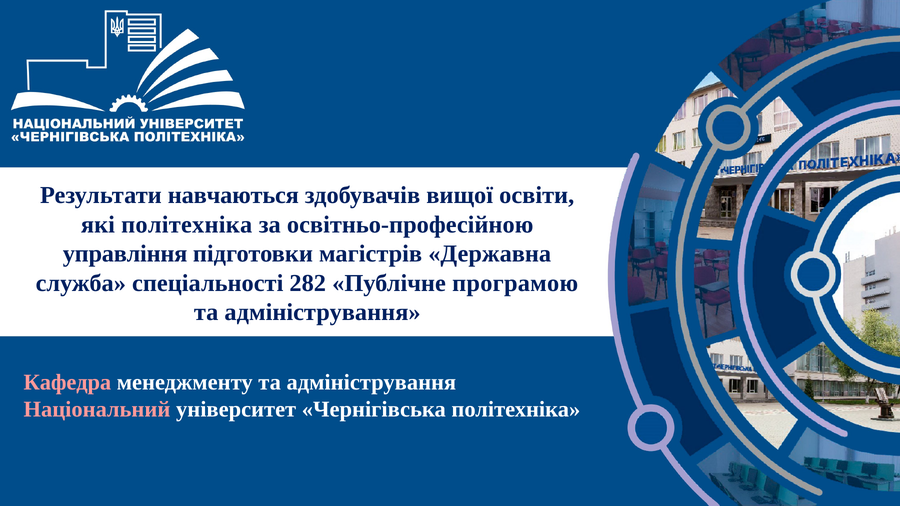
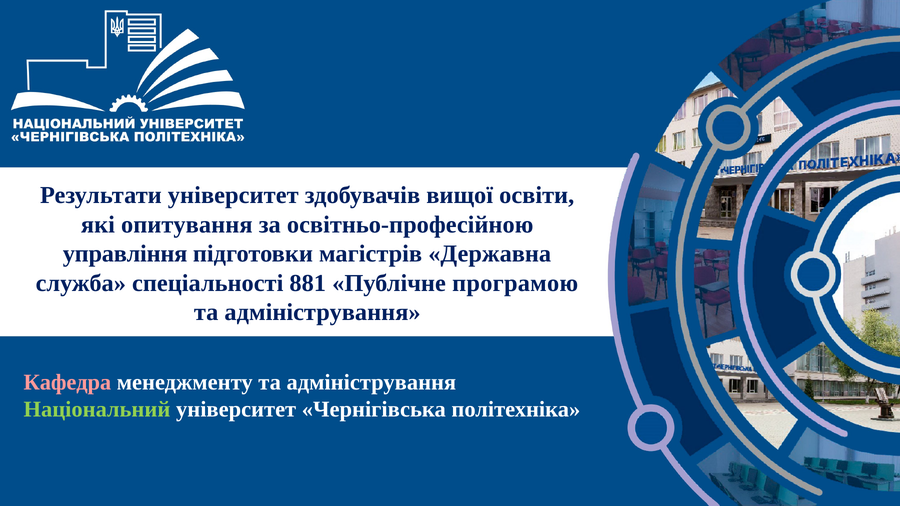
Результати навчаються: навчаються -> університет
які політехніка: політехніка -> опитування
282: 282 -> 881
Національний colour: pink -> light green
